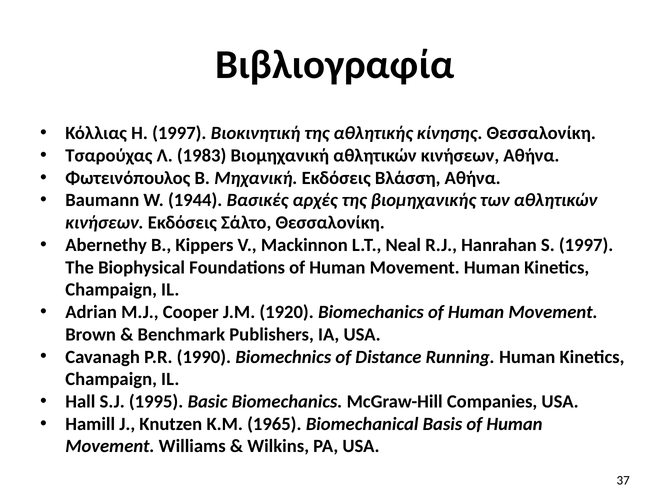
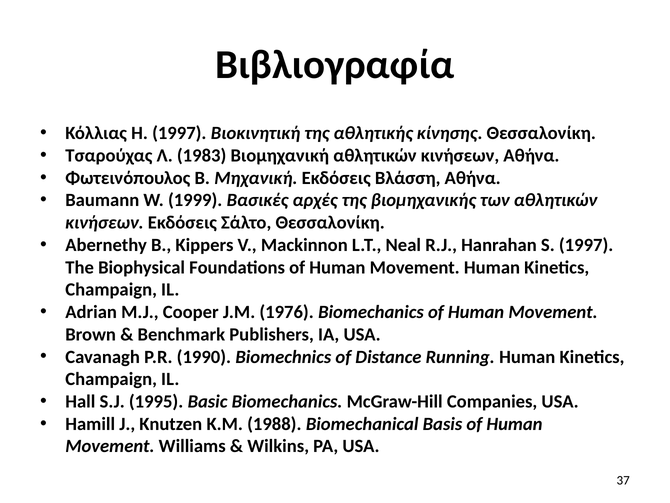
1944: 1944 -> 1999
1920: 1920 -> 1976
1965: 1965 -> 1988
